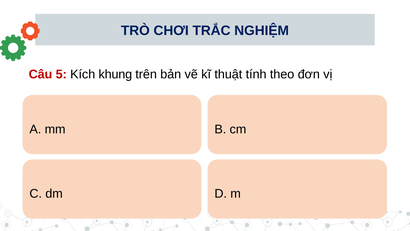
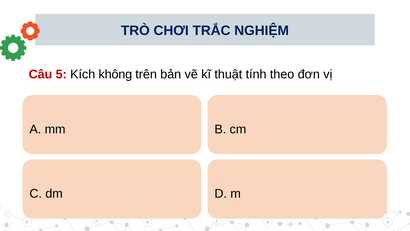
khung: khung -> không
